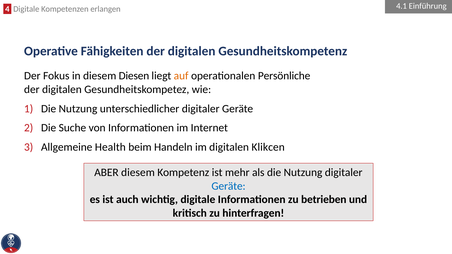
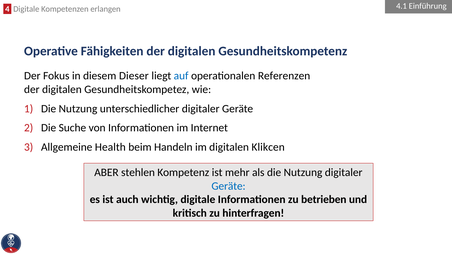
Diesen: Diesen -> Dieser
auf colour: orange -> blue
Persönliche: Persönliche -> Referenzen
ABER diesem: diesem -> stehlen
